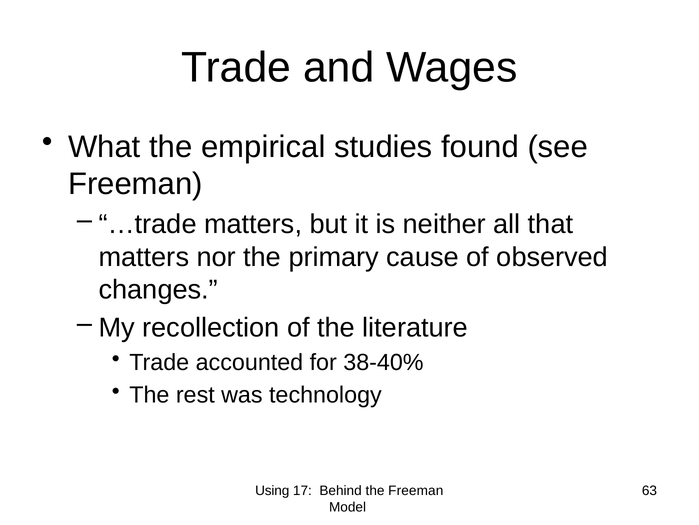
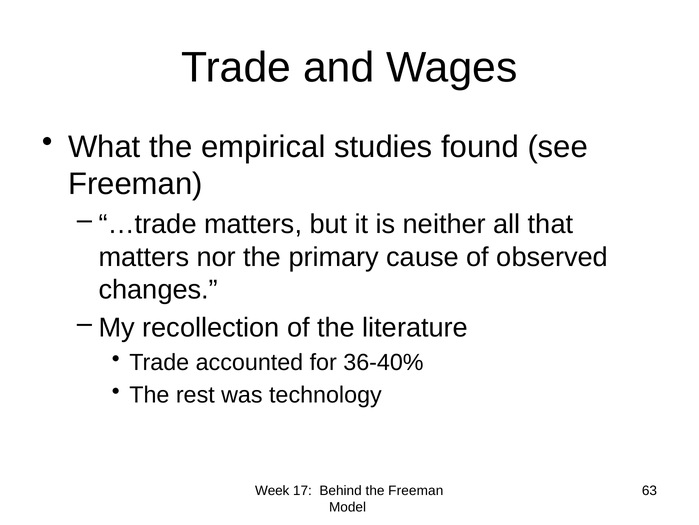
38-40%: 38-40% -> 36-40%
Using: Using -> Week
